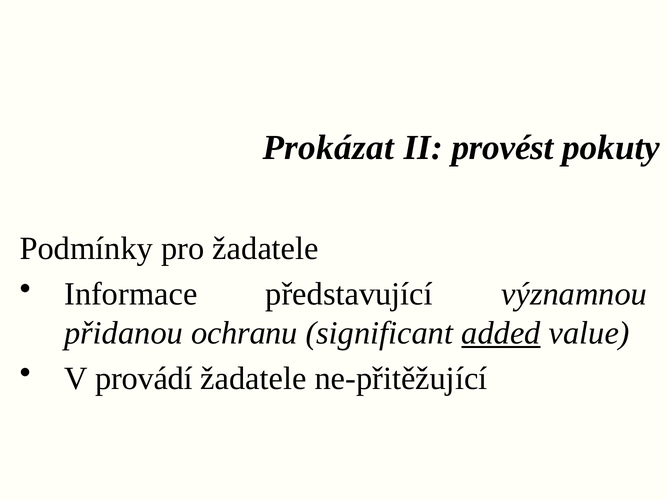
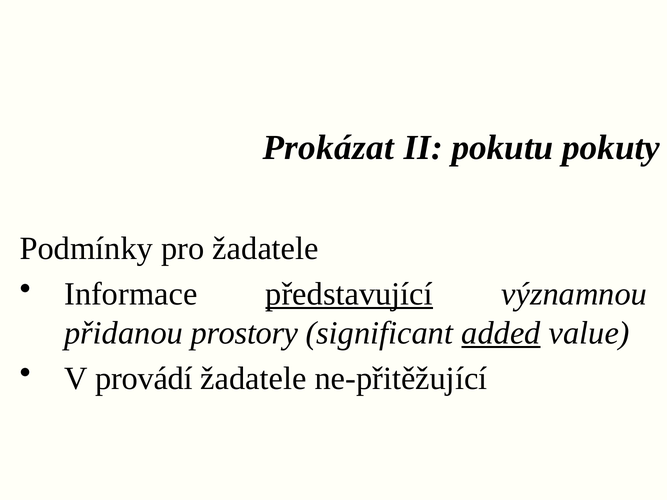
provést: provést -> pokutu
představující underline: none -> present
ochranu: ochranu -> prostory
